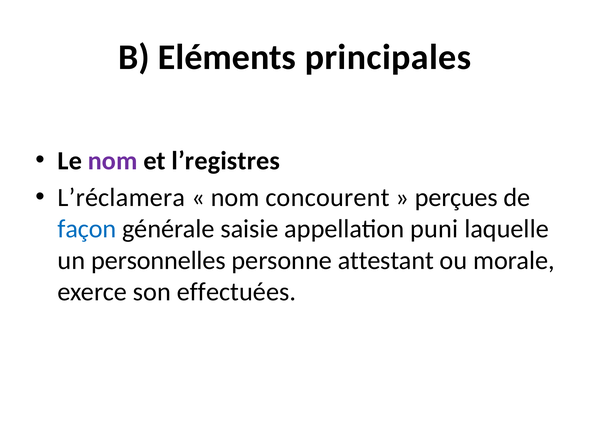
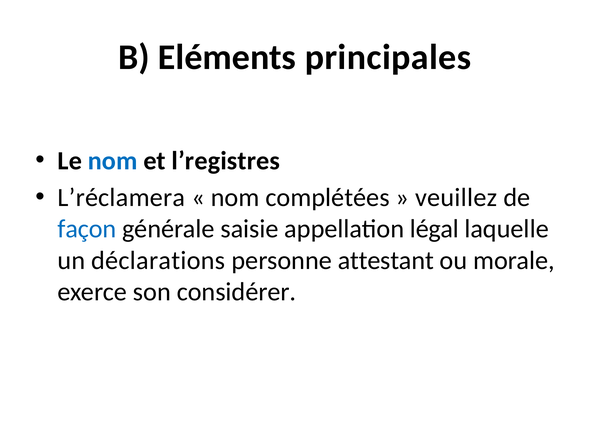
nom at (113, 161) colour: purple -> blue
concourent: concourent -> complétées
perçues: perçues -> veuillez
puni: puni -> légal
personnelles: personnelles -> déclarations
effectuées: effectuées -> considérer
